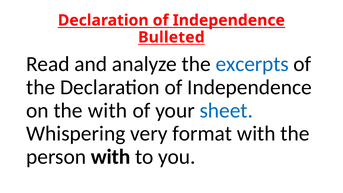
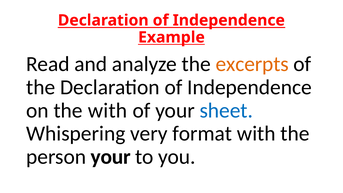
Bulleted: Bulleted -> Example
excerpts colour: blue -> orange
person with: with -> your
